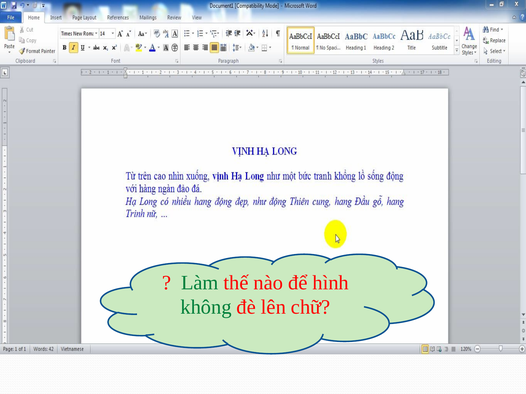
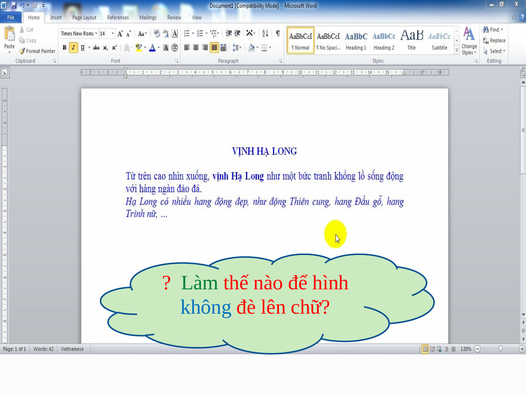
không colour: green -> blue
